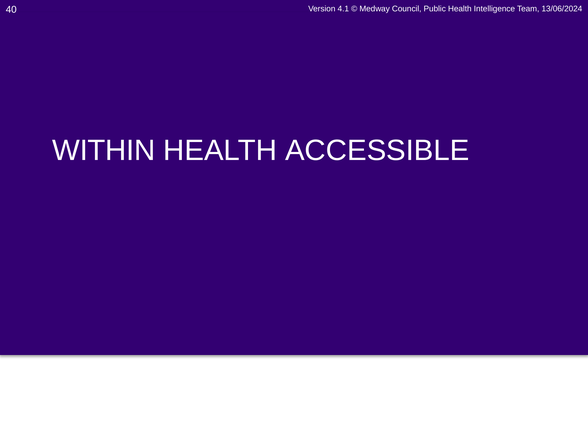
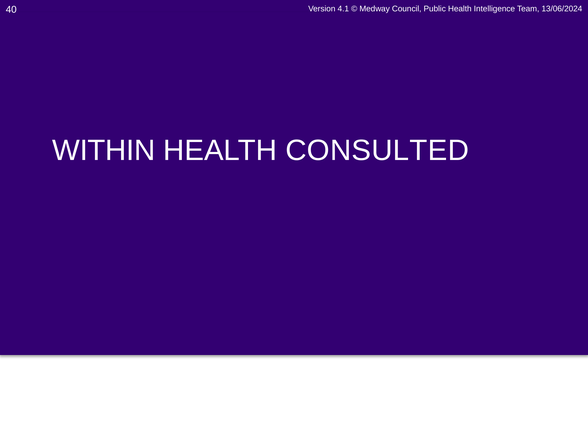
ACCESSIBLE: ACCESSIBLE -> CONSULTED
